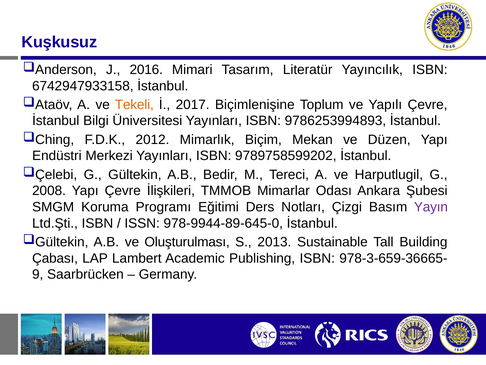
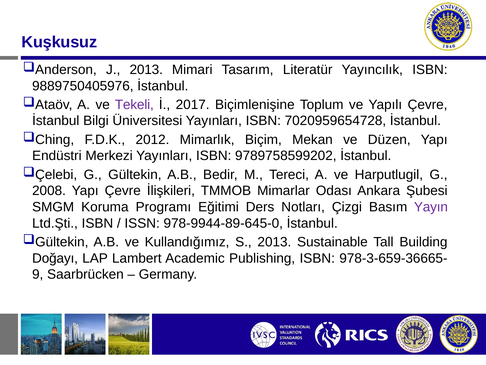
J 2016: 2016 -> 2013
6742947933158: 6742947933158 -> 9889750405976
Tekeli colour: orange -> purple
9786253994893: 9786253994893 -> 7020959654728
Oluşturulması: Oluşturulması -> Kullandığımız
Çabası: Çabası -> Doğayı
